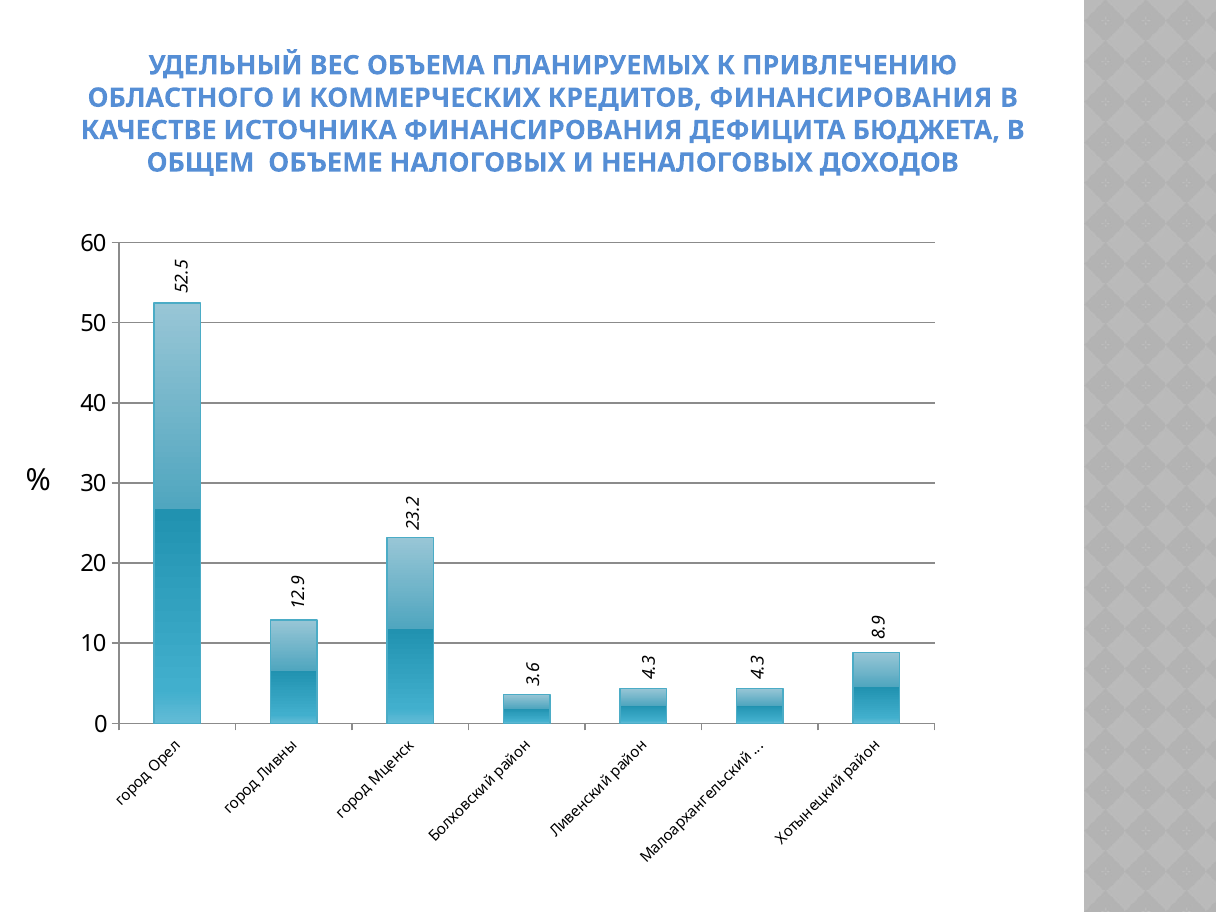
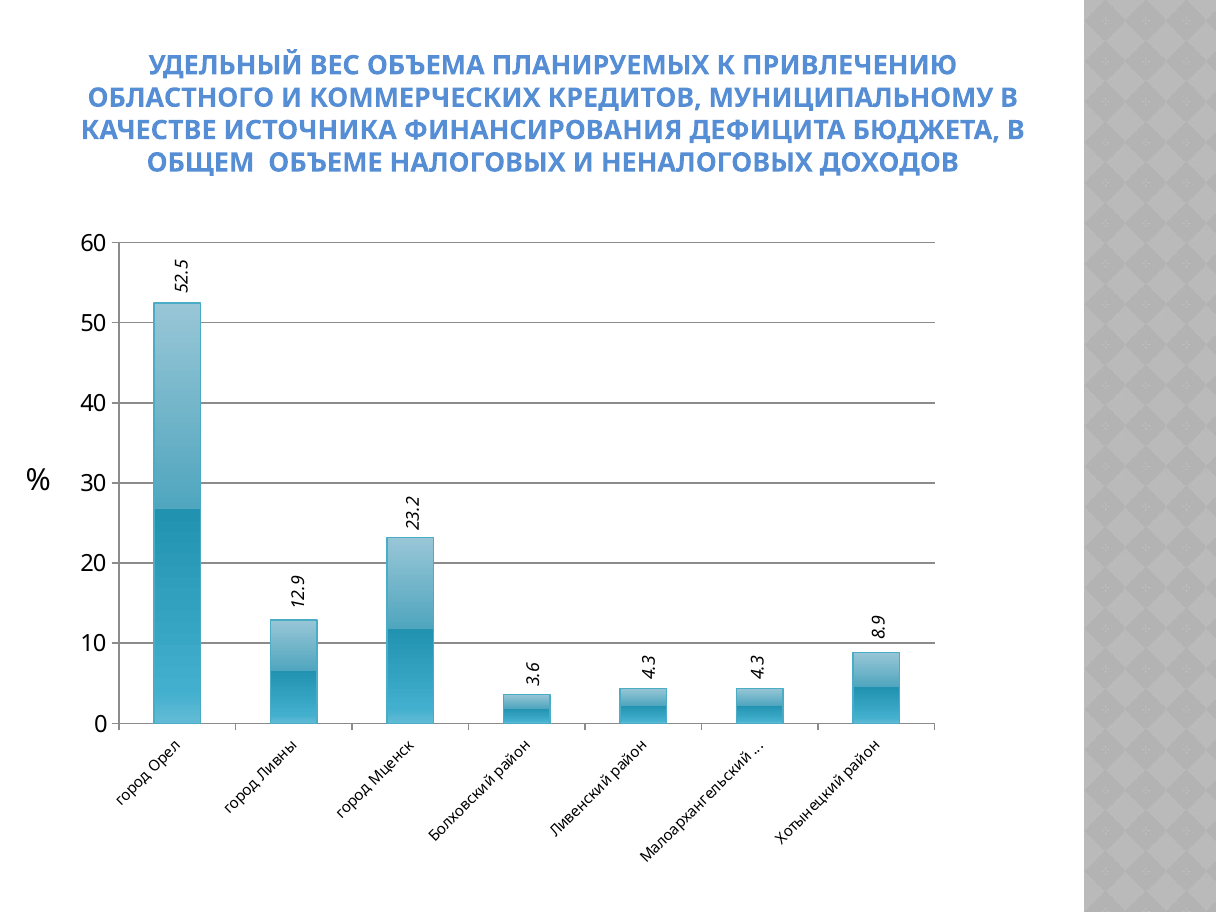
КРЕДИТОВ ФИНАНСИРОВАНИЯ: ФИНАНСИРОВАНИЯ -> МУНИЦИПАЛЬНОМУ
